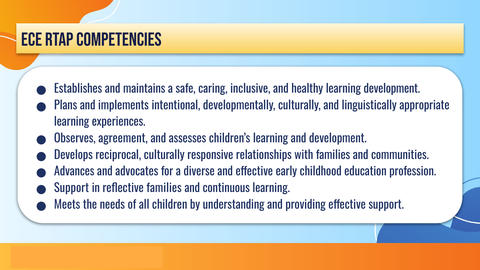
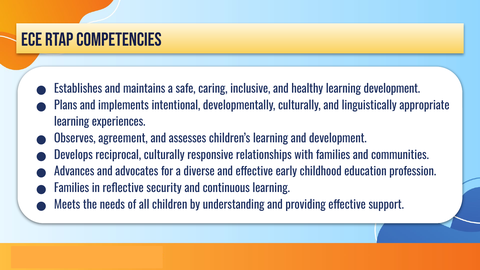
Support at (72, 188): Support -> Families
reflective families: families -> security
